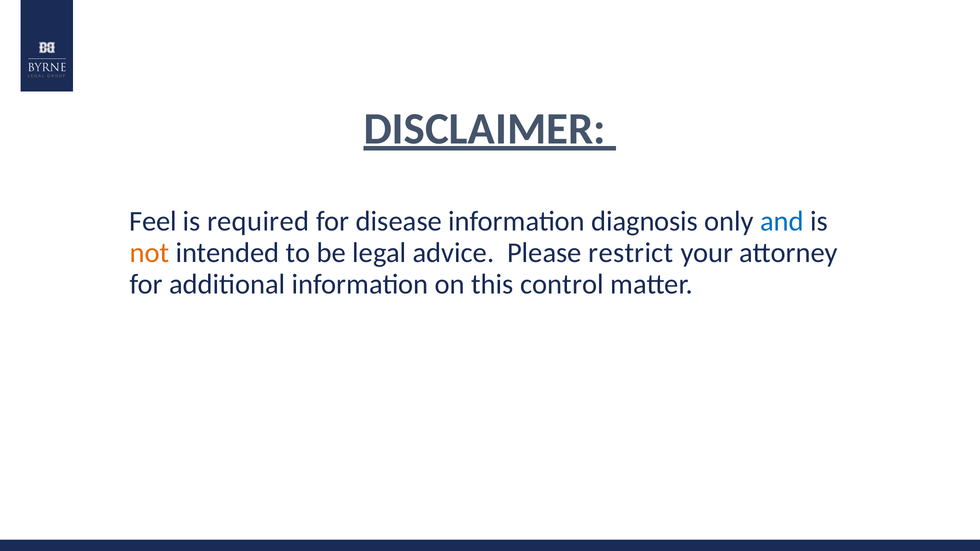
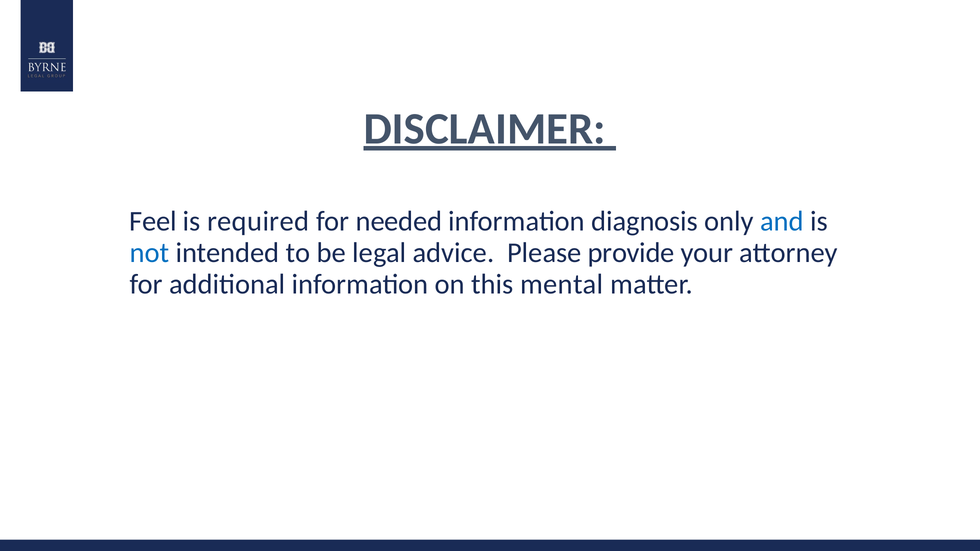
disease: disease -> needed
not colour: orange -> blue
restrict: restrict -> provide
control: control -> mental
